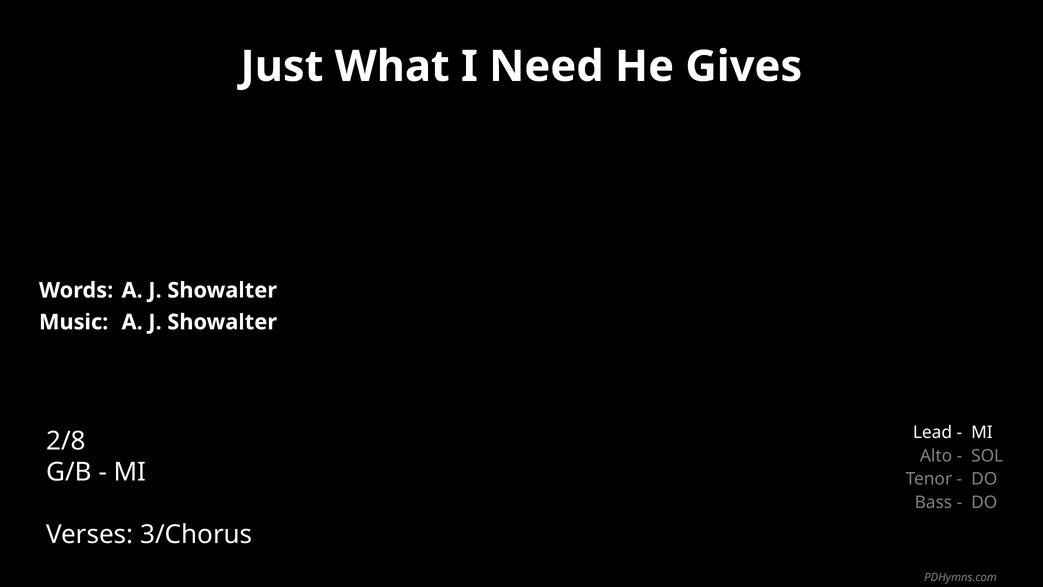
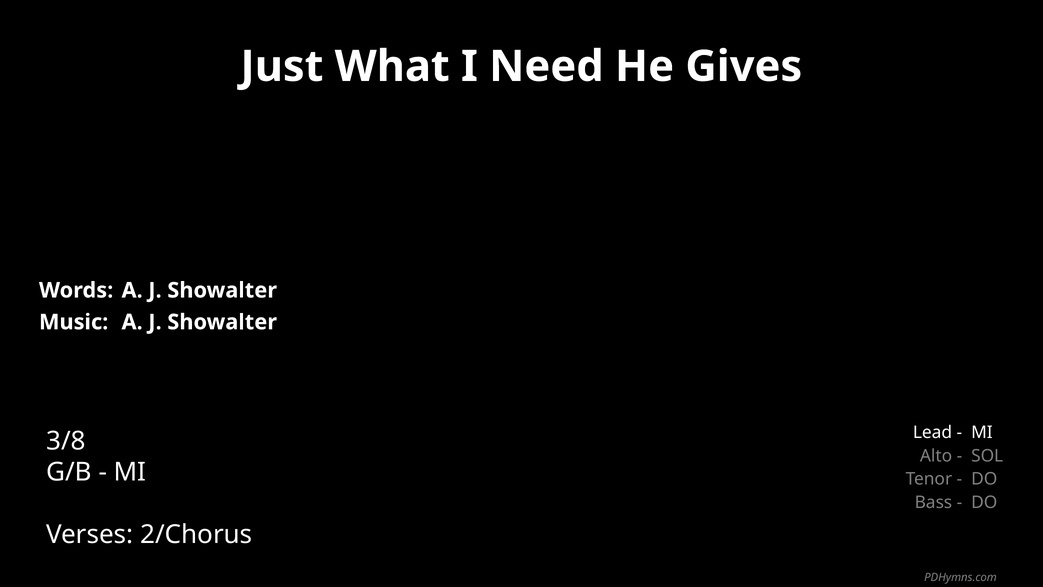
2/8: 2/8 -> 3/8
3/Chorus: 3/Chorus -> 2/Chorus
